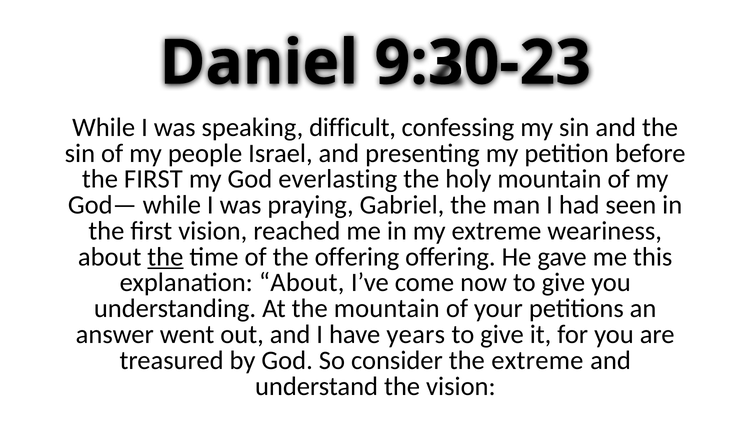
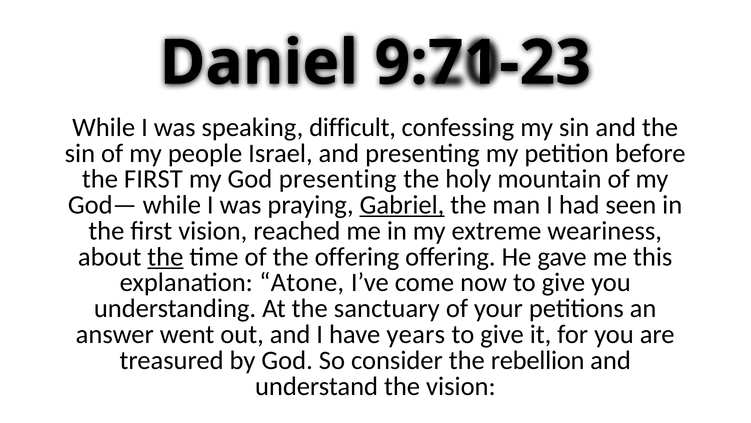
9:30-23: 9:30-23 -> 9:71-23
God everlasting: everlasting -> presenting
Gabriel underline: none -> present
explanation About: About -> Atone
the mountain: mountain -> sanctuary
the extreme: extreme -> rebellion
